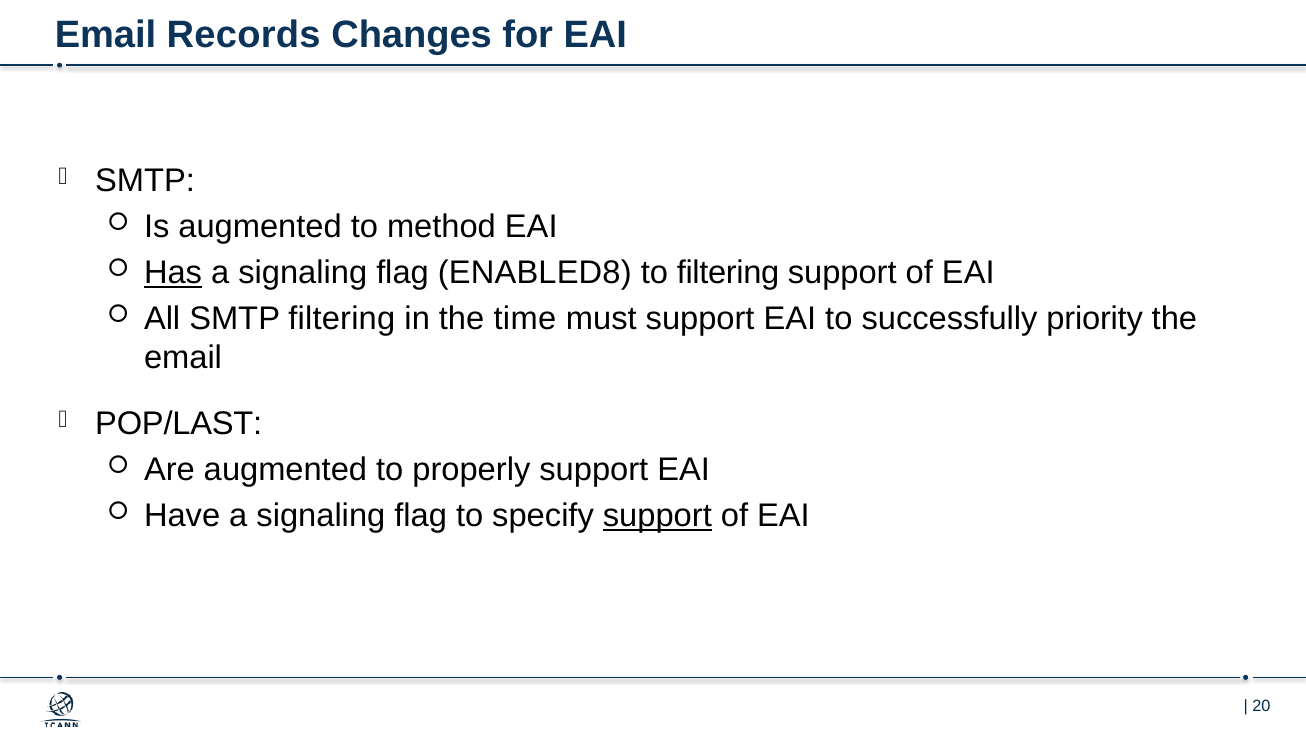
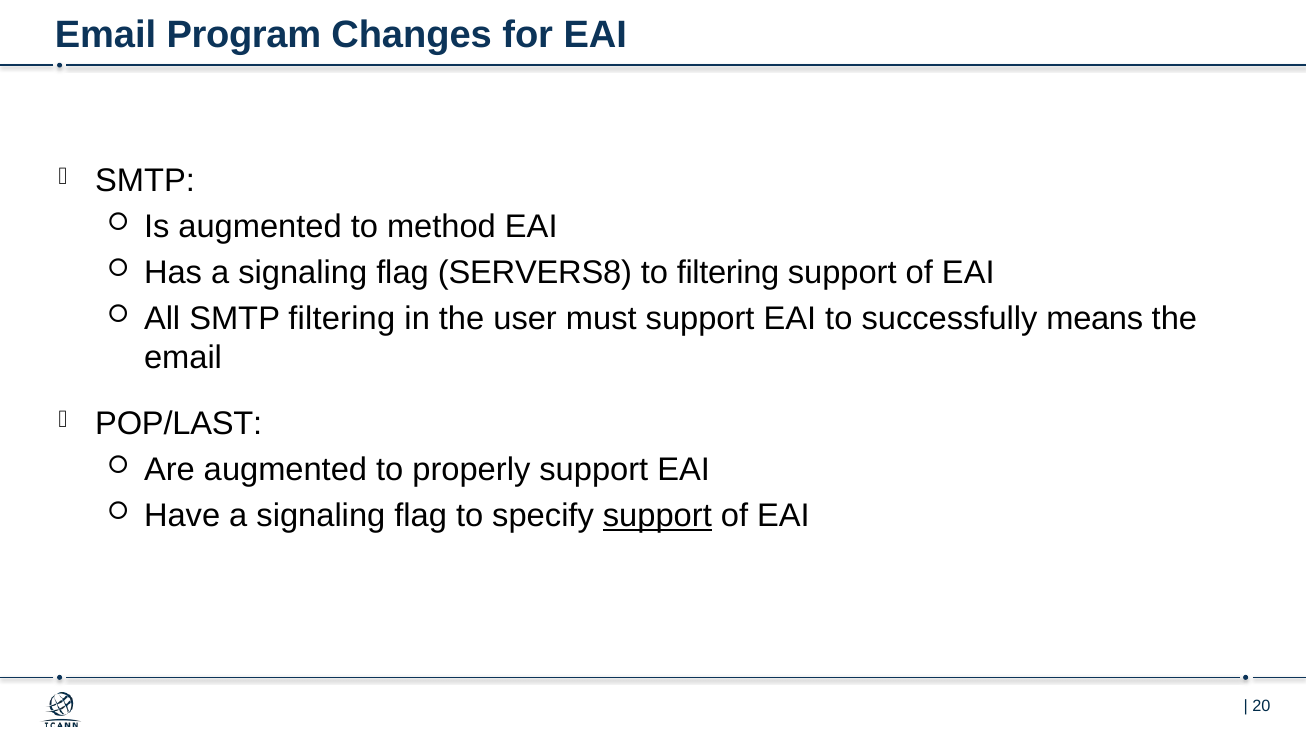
Records: Records -> Program
Has underline: present -> none
ENABLED8: ENABLED8 -> SERVERS8
time: time -> user
priority: priority -> means
